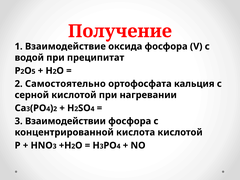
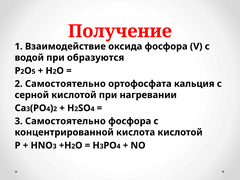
преципитат: преципитат -> образуются
3 Взаимодействии: Взаимодействии -> Самостоятельно
